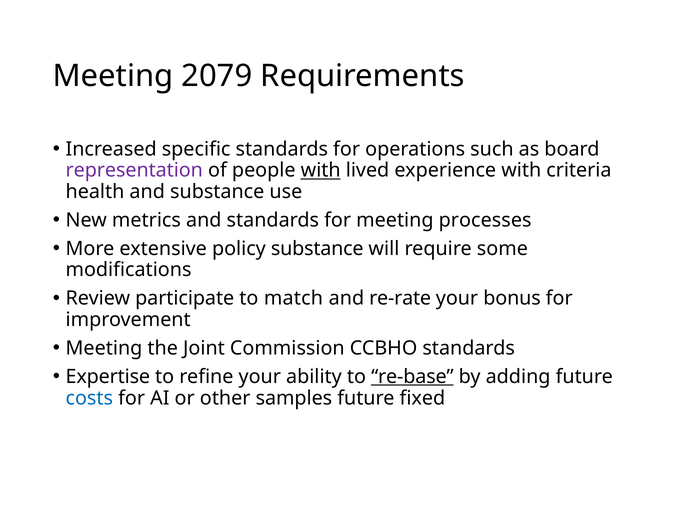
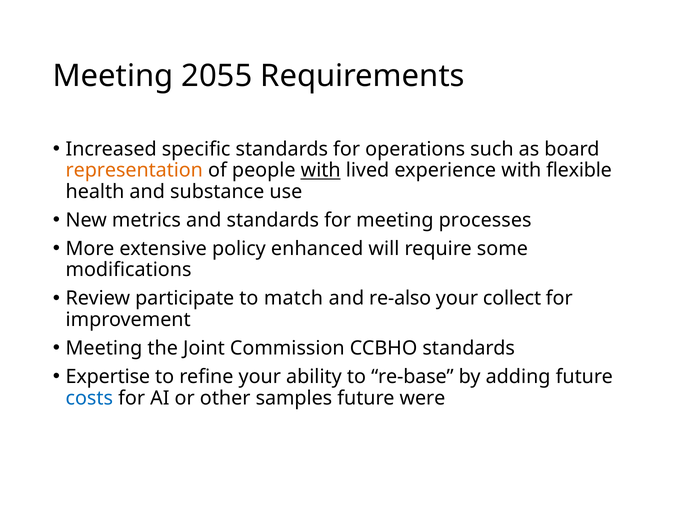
2079: 2079 -> 2055
representation colour: purple -> orange
criteria: criteria -> flexible
policy substance: substance -> enhanced
re-rate: re-rate -> re-also
bonus: bonus -> collect
re-base underline: present -> none
fixed: fixed -> were
